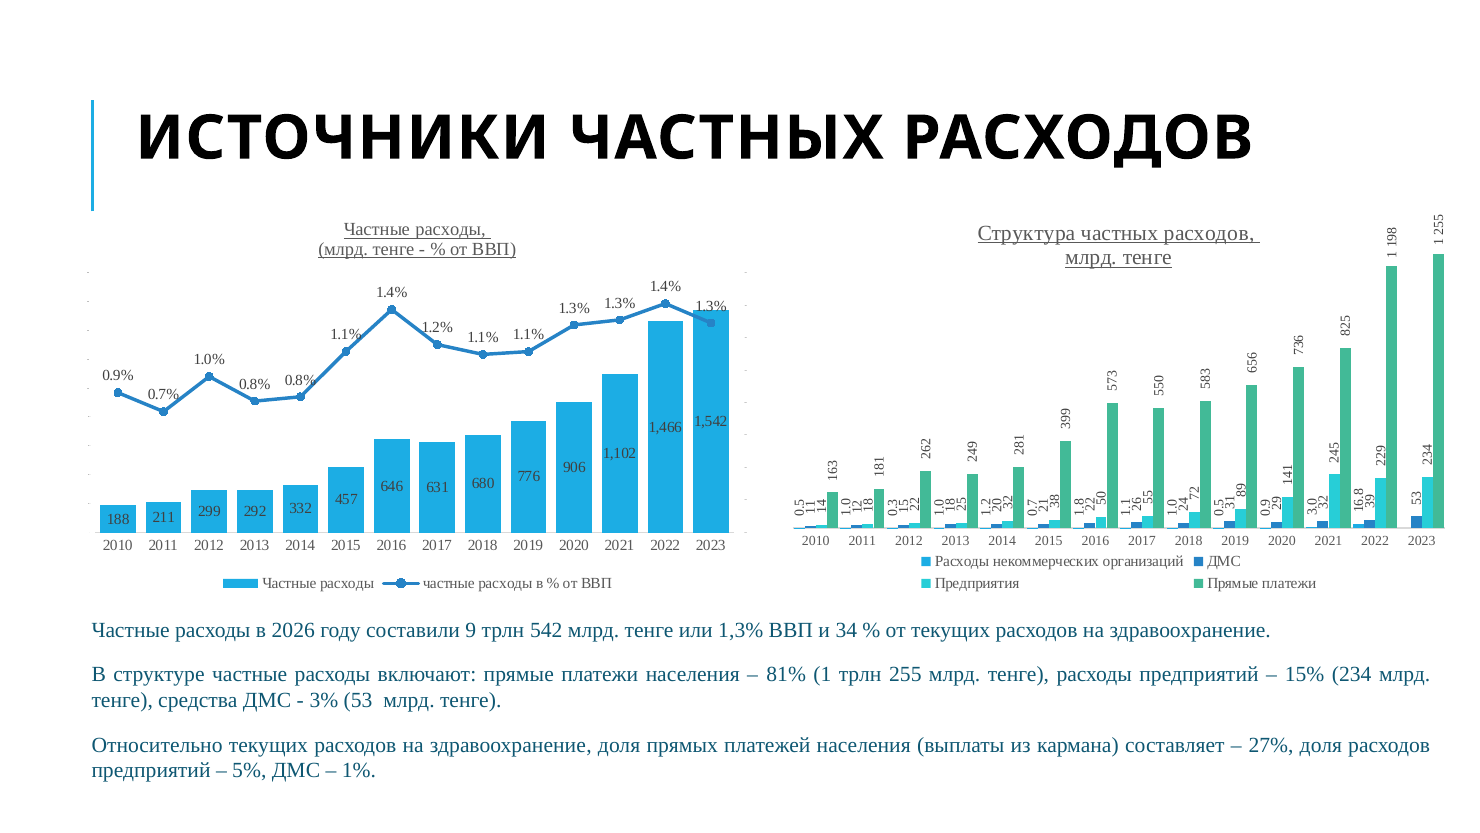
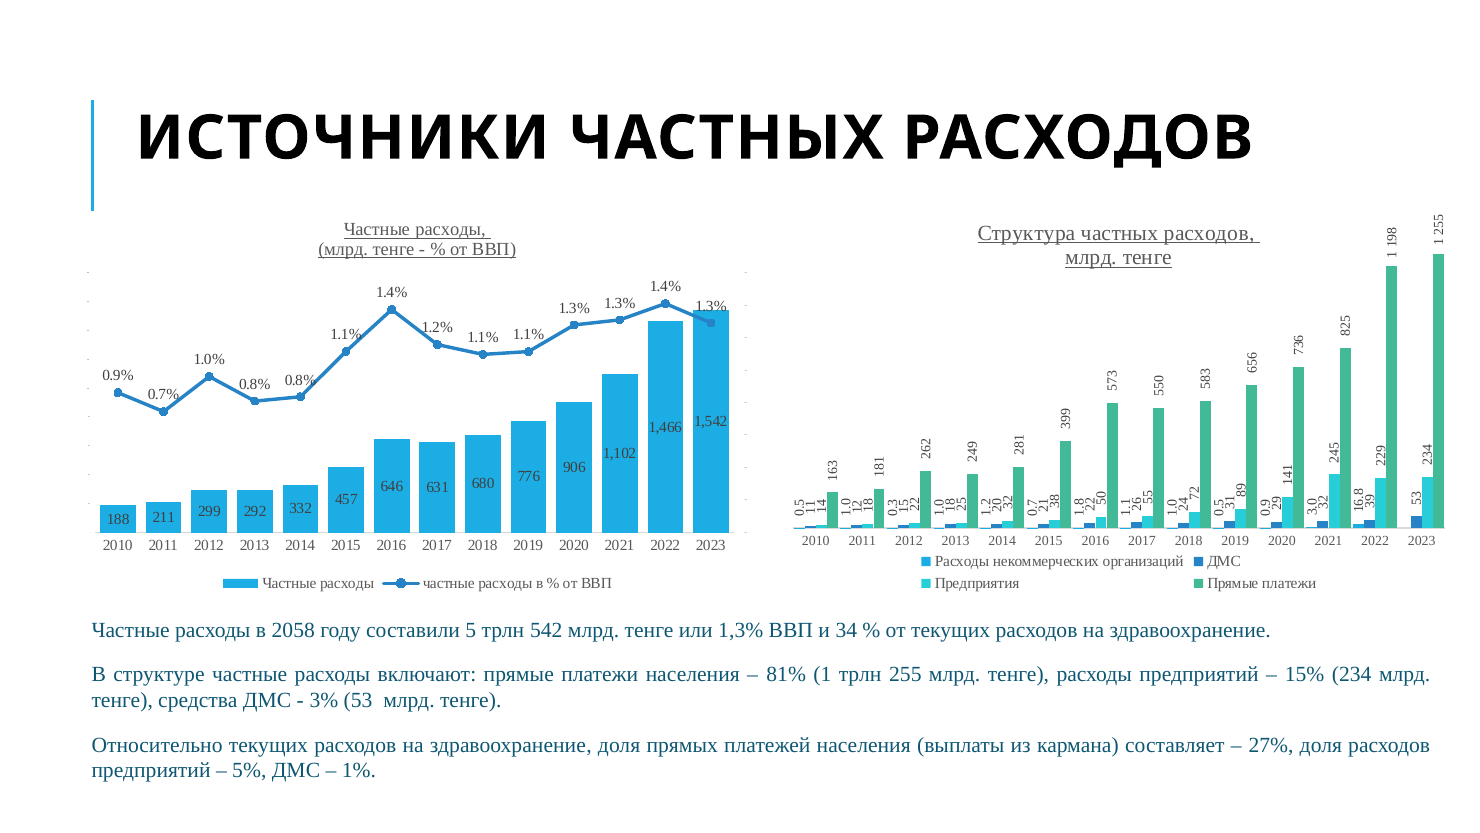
2026: 2026 -> 2058
составили 9: 9 -> 5
